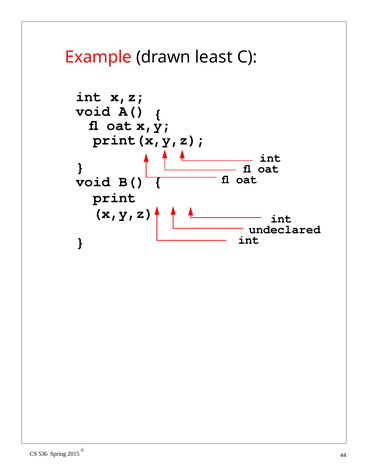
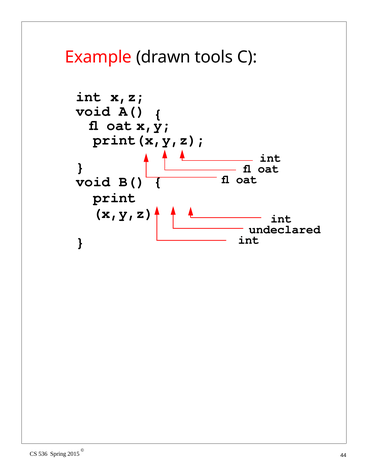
least: least -> tools
